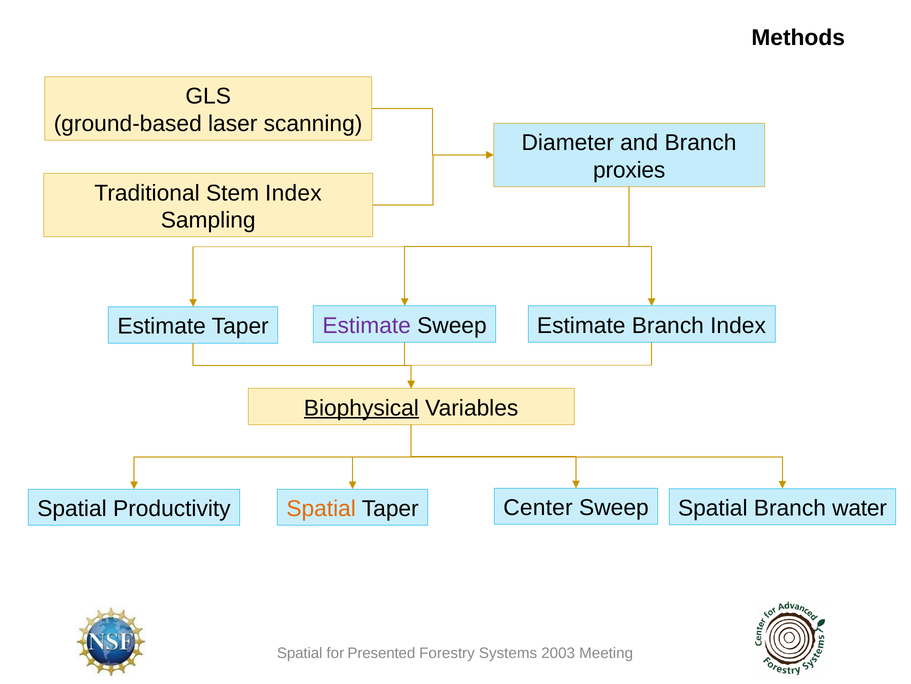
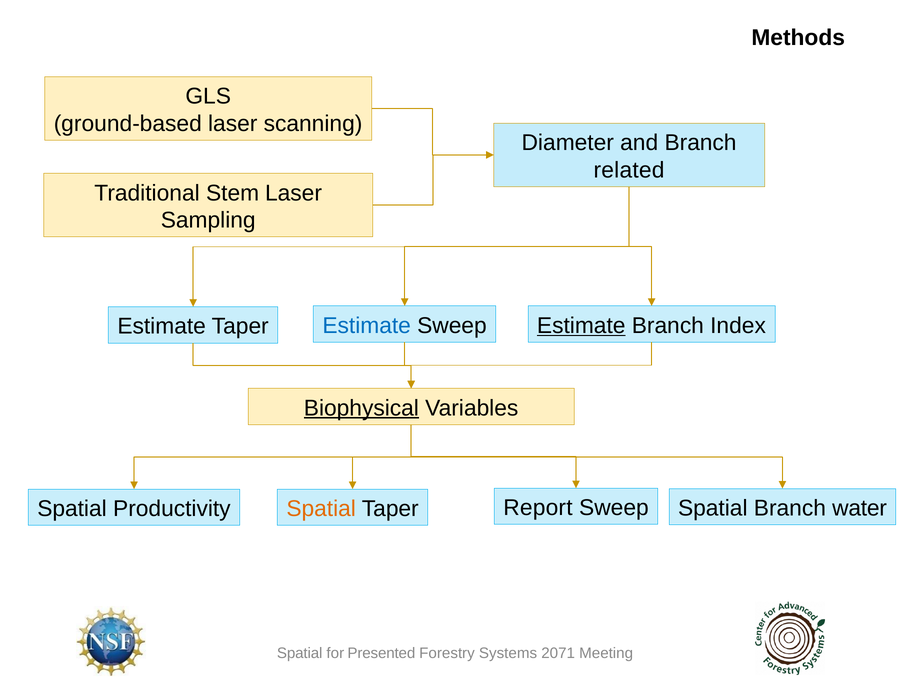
proxies: proxies -> related
Stem Index: Index -> Laser
Estimate at (367, 325) colour: purple -> blue
Estimate at (581, 325) underline: none -> present
Center: Center -> Report
2003: 2003 -> 2071
